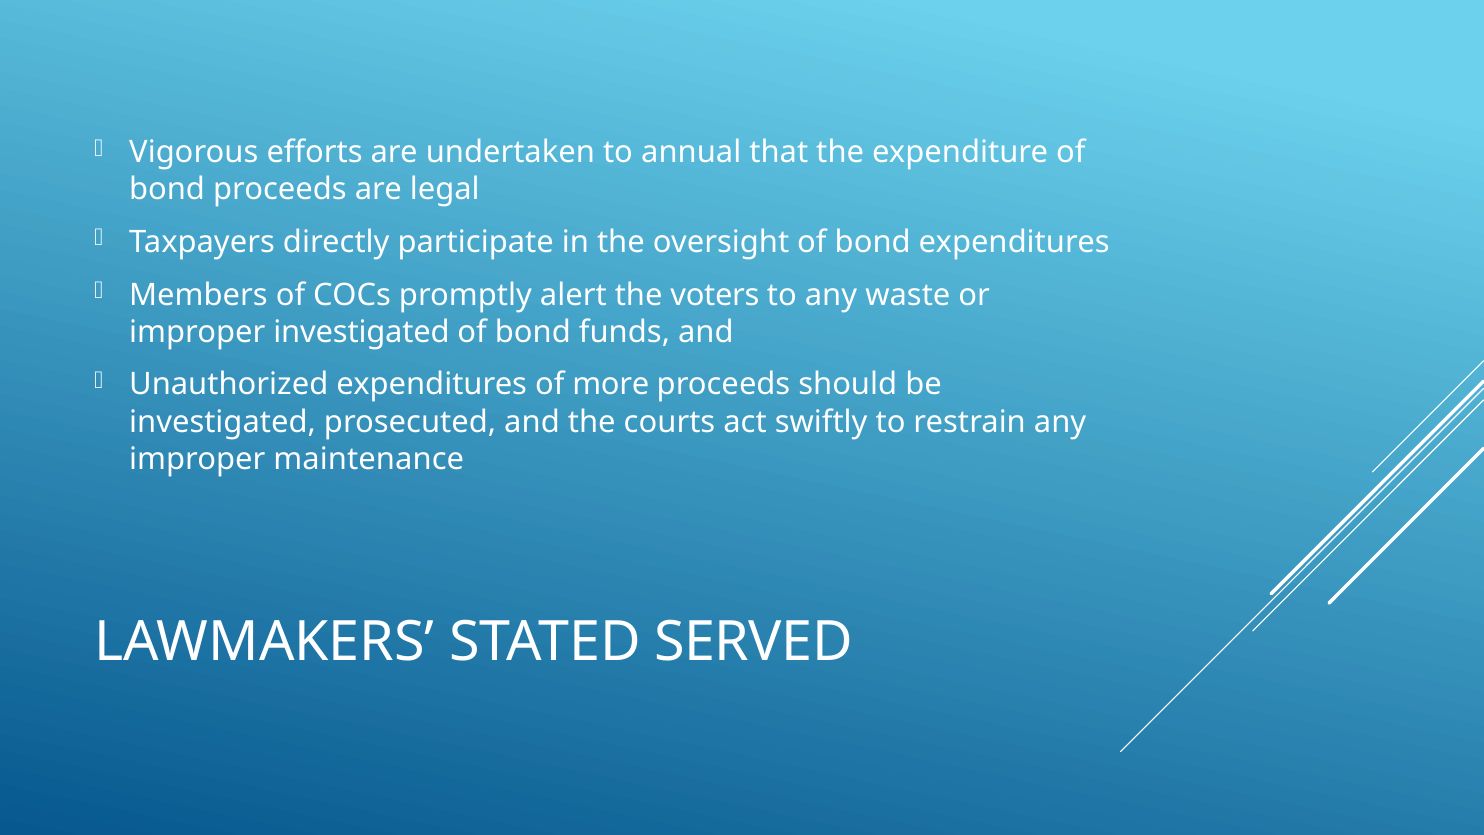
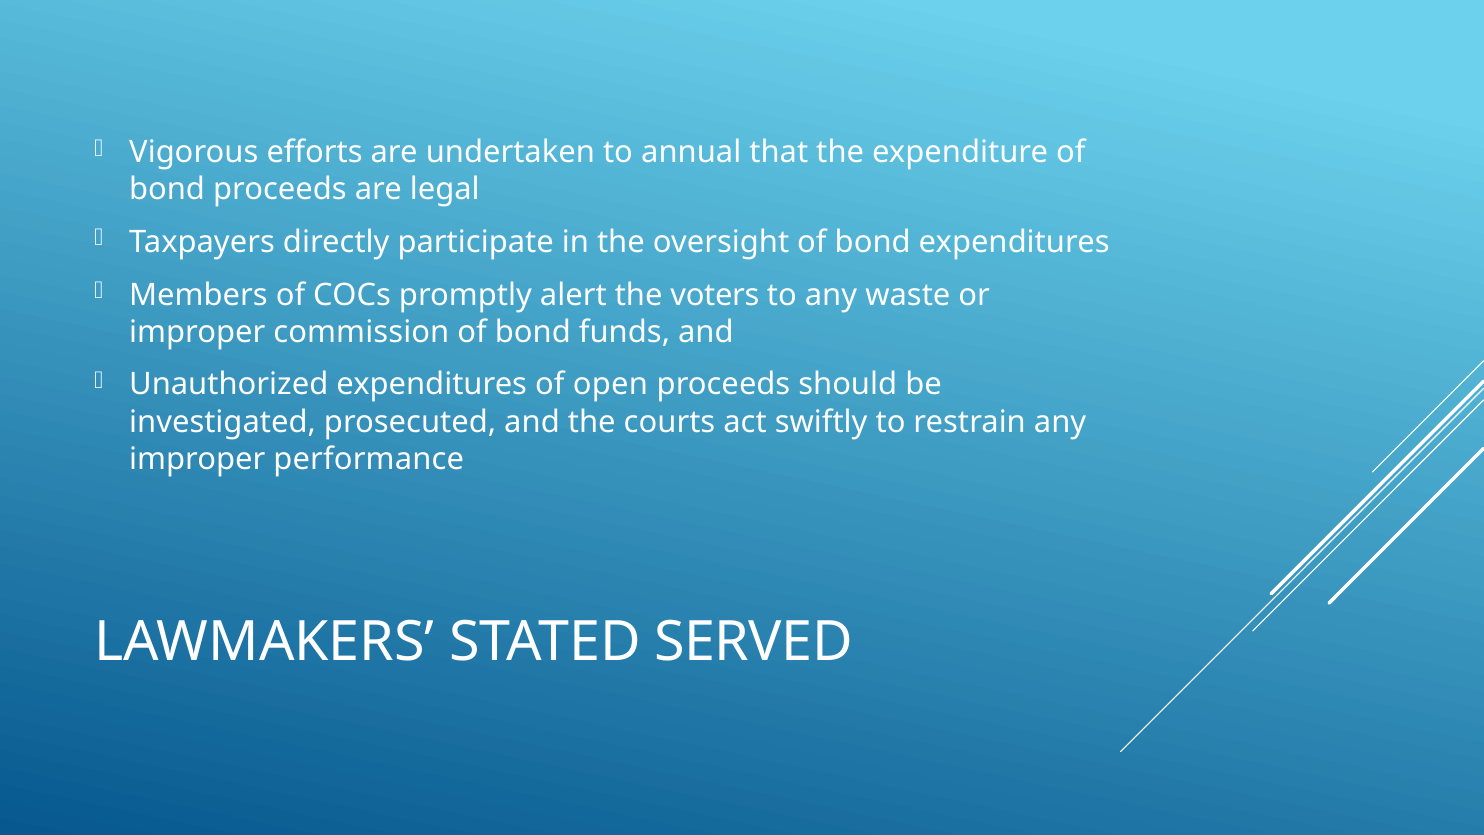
improper investigated: investigated -> commission
more: more -> open
maintenance: maintenance -> performance
